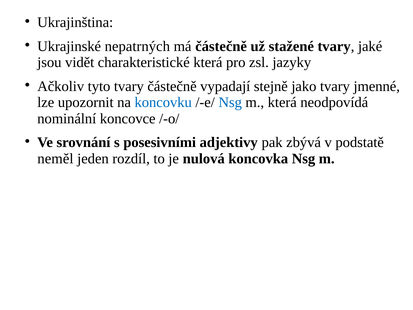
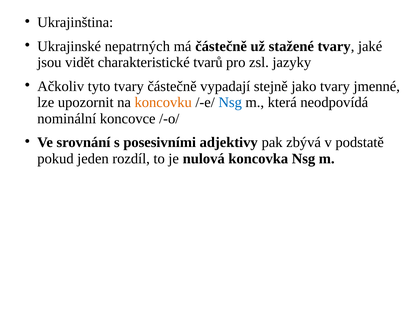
charakteristické která: která -> tvarů
koncovku colour: blue -> orange
neměl: neměl -> pokud
